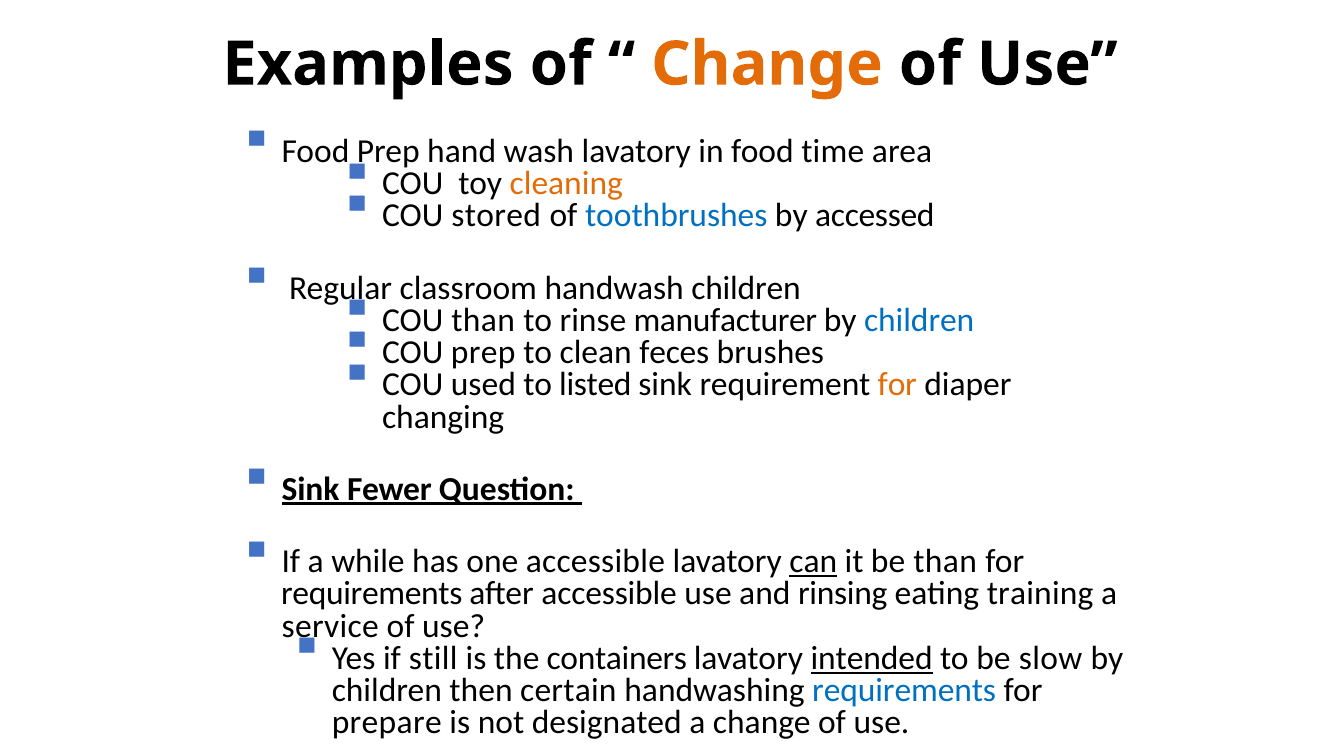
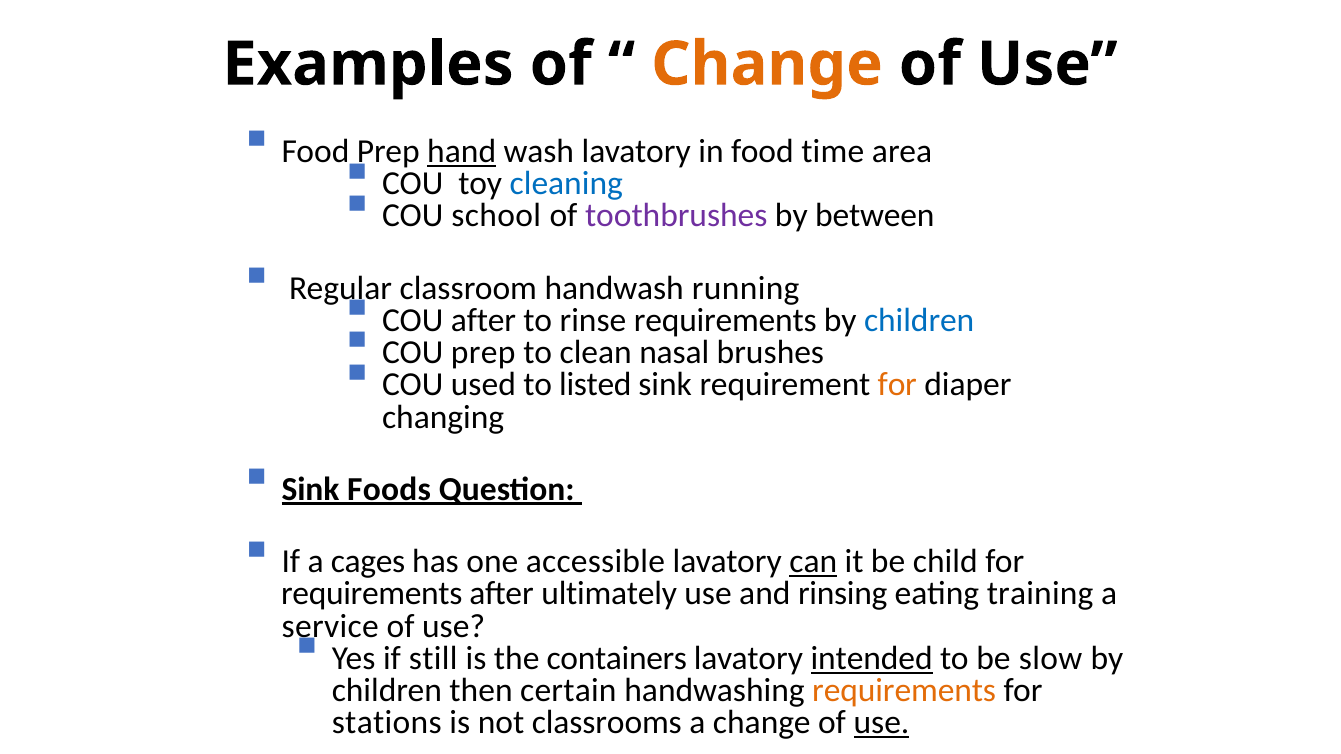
hand underline: none -> present
cleaning colour: orange -> blue
stored: stored -> school
toothbrushes colour: blue -> purple
accessed: accessed -> between
handwash children: children -> running
COU than: than -> after
rinse manufacturer: manufacturer -> requirements
feces: feces -> nasal
Fewer: Fewer -> Foods
while: while -> cages
be than: than -> child
after accessible: accessible -> ultimately
requirements at (904, 691) colour: blue -> orange
prepare: prepare -> stations
designated: designated -> classrooms
use at (882, 723) underline: none -> present
